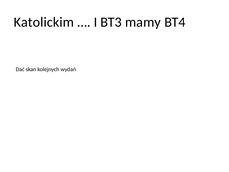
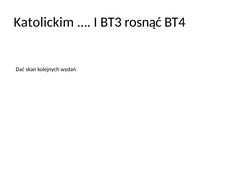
mamy: mamy -> rosnąć
